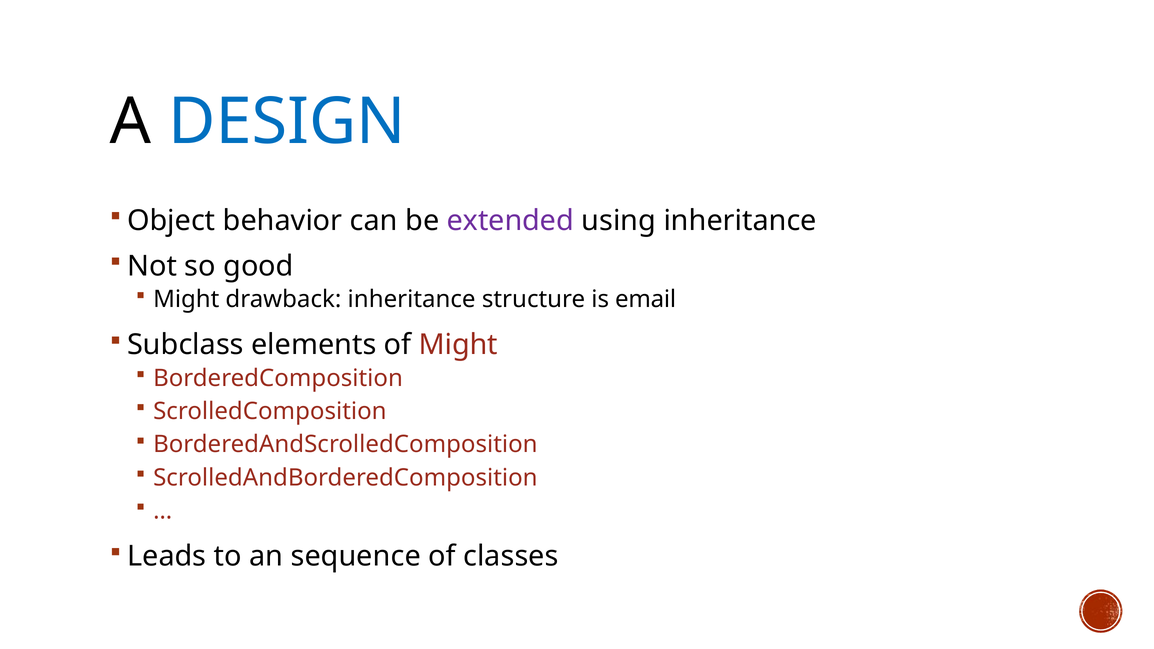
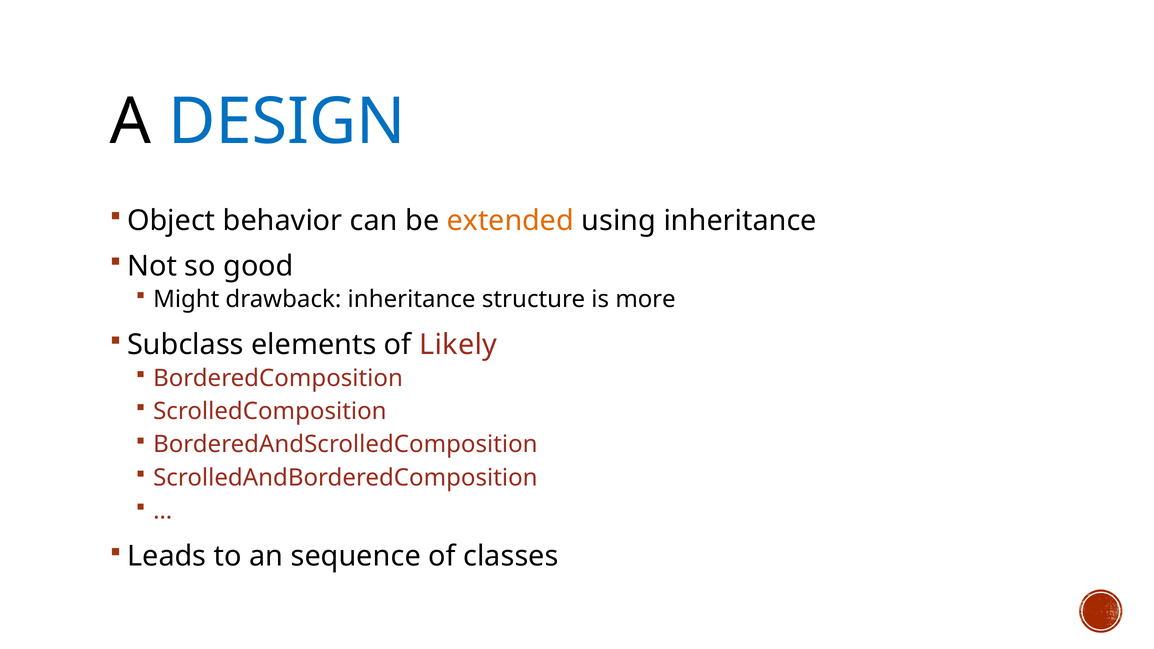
extended colour: purple -> orange
email: email -> more
of Might: Might -> Likely
